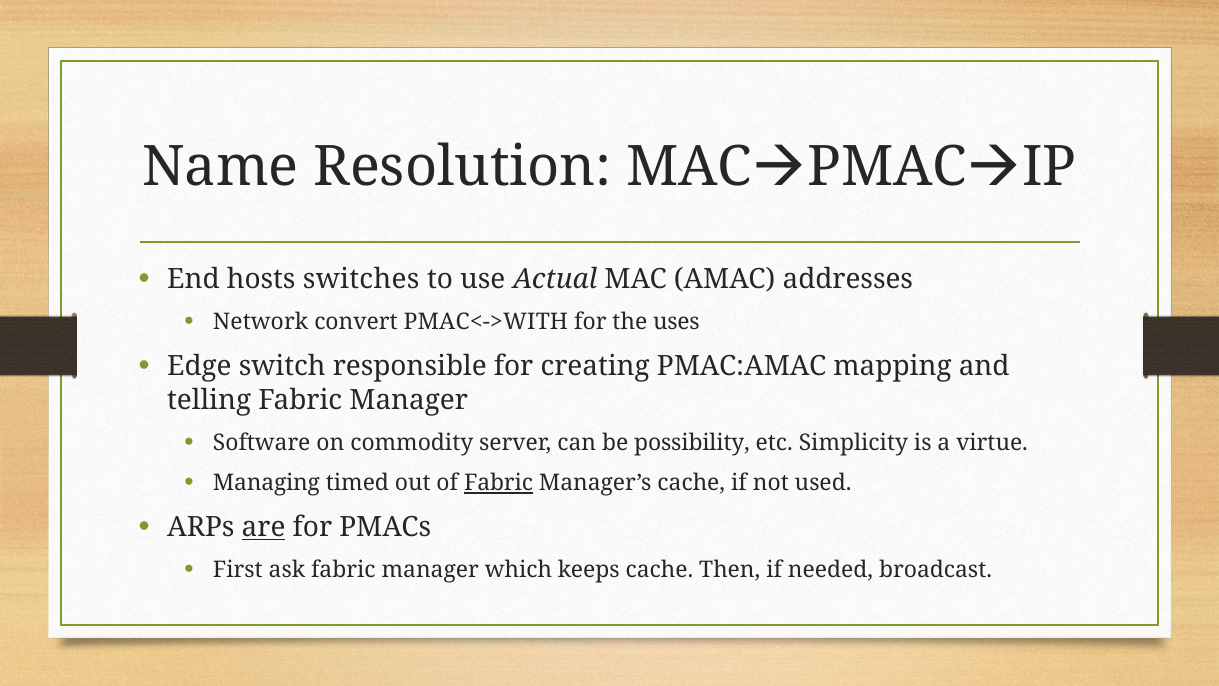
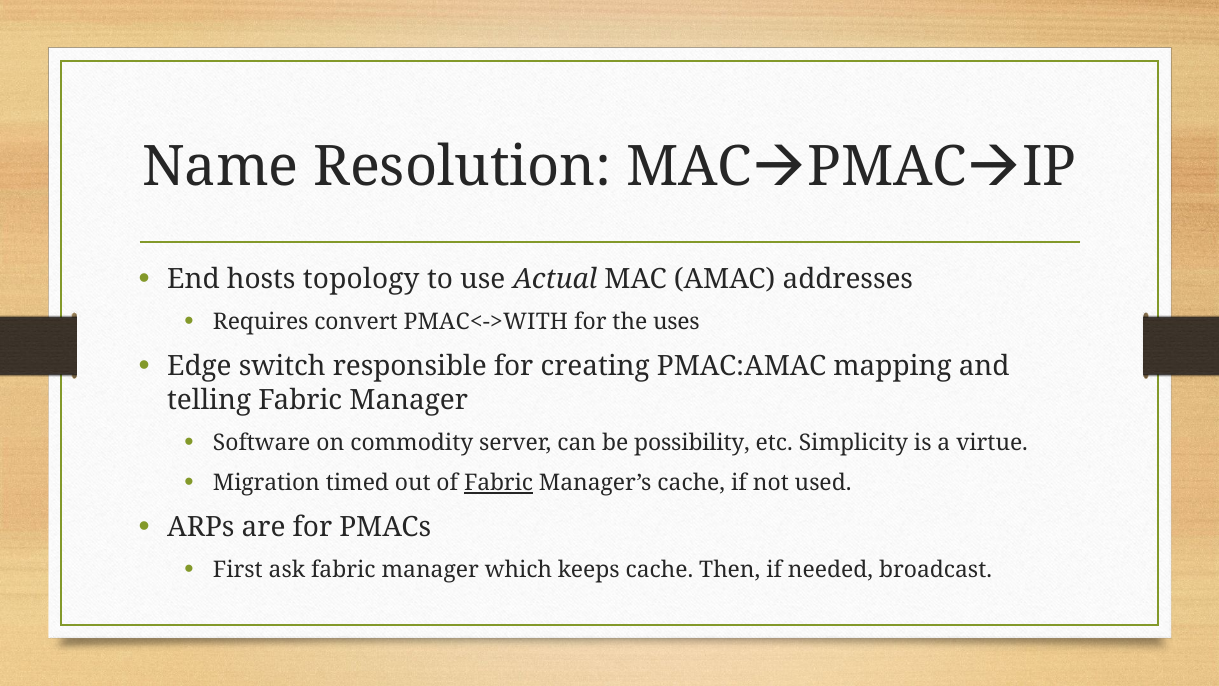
switches: switches -> topology
Network: Network -> Requires
Managing: Managing -> Migration
are underline: present -> none
